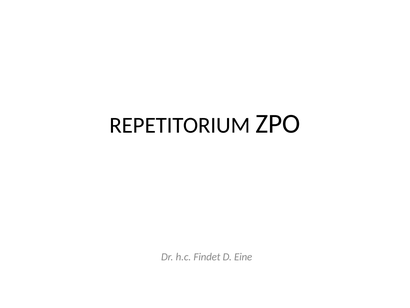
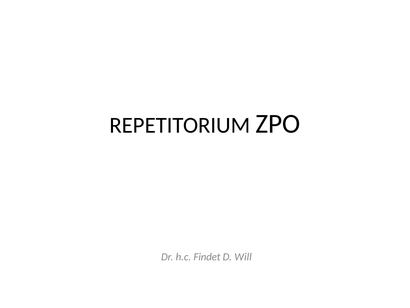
Eine: Eine -> Will
